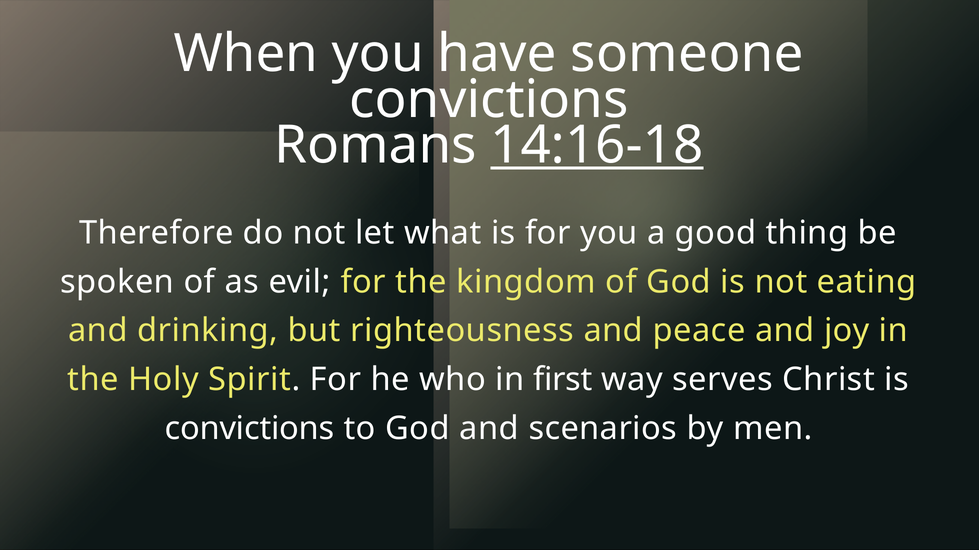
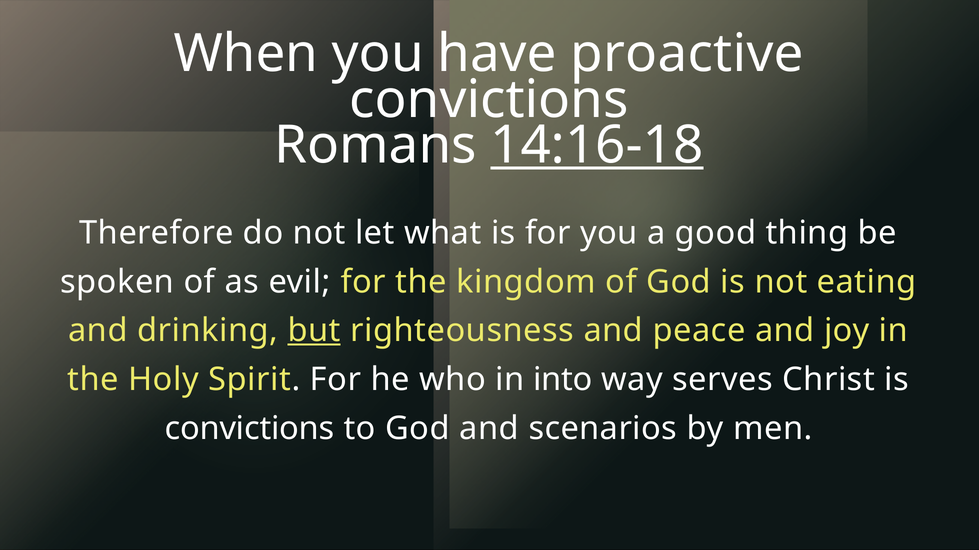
someone: someone -> proactive
but underline: none -> present
first: first -> into
